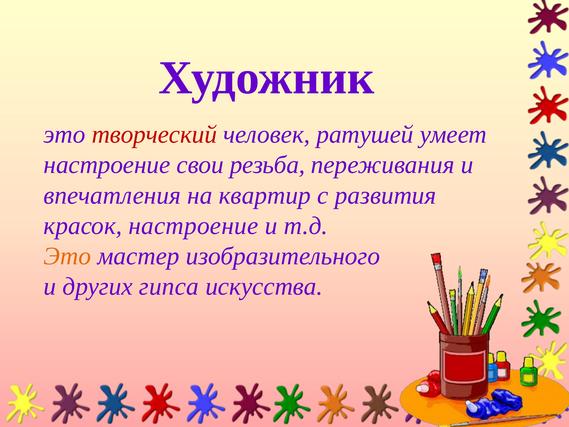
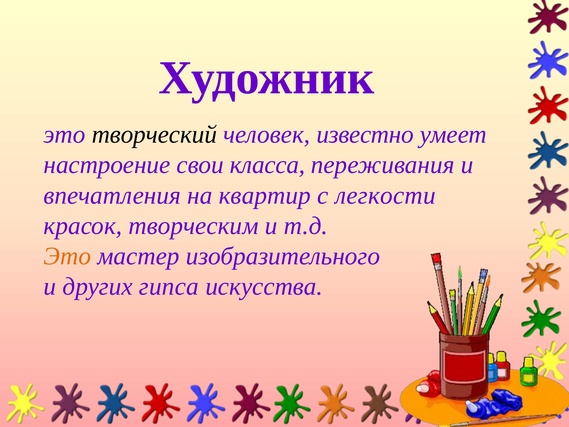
творческий colour: red -> black
ратушей: ратушей -> известно
резьба: резьба -> класса
развития: развития -> легкости
красок настроение: настроение -> творческим
